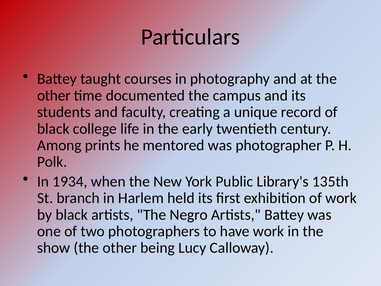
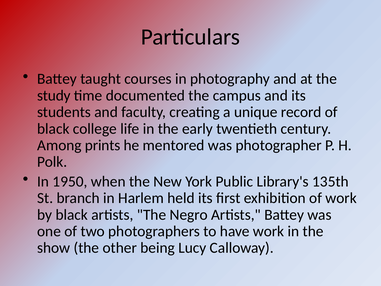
other at (54, 95): other -> study
1934: 1934 -> 1950
